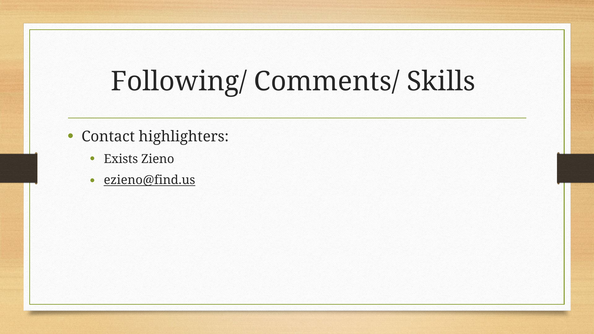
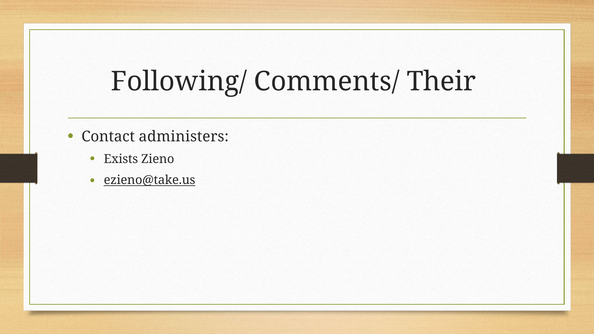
Skills: Skills -> Their
highlighters: highlighters -> administers
ezieno@find.us: ezieno@find.us -> ezieno@take.us
